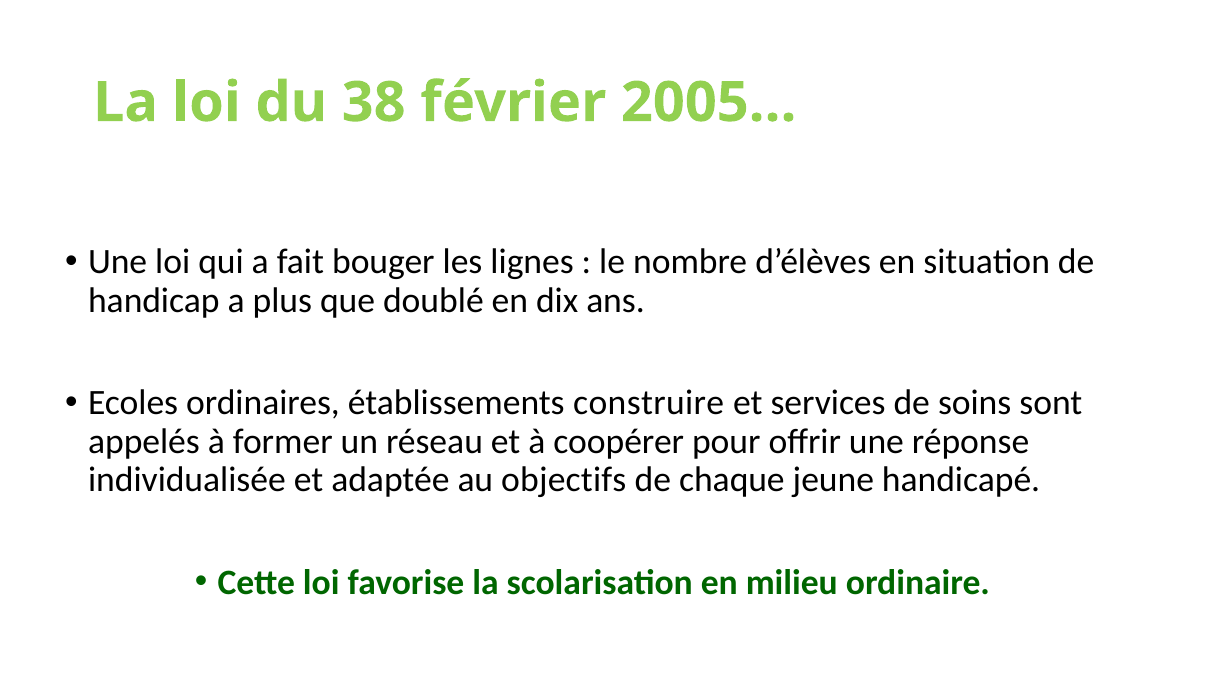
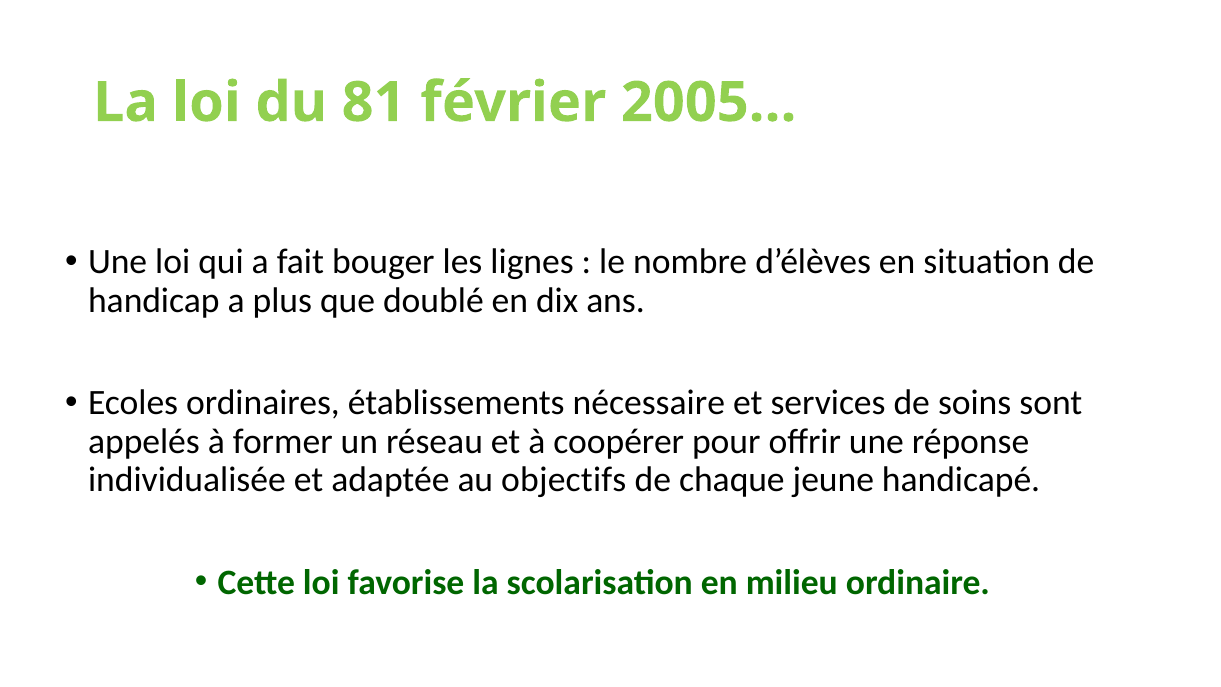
38: 38 -> 81
construire: construire -> nécessaire
